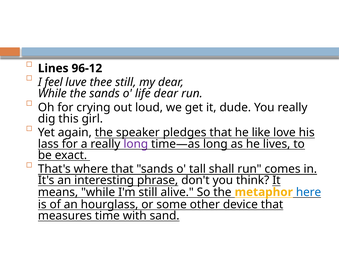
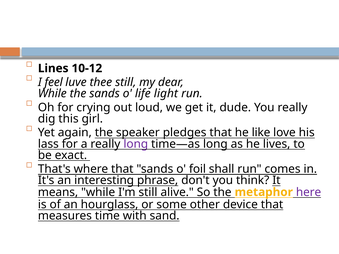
96-12: 96-12 -> 10-12
life dear: dear -> light
tall: tall -> foil
here colour: blue -> purple
